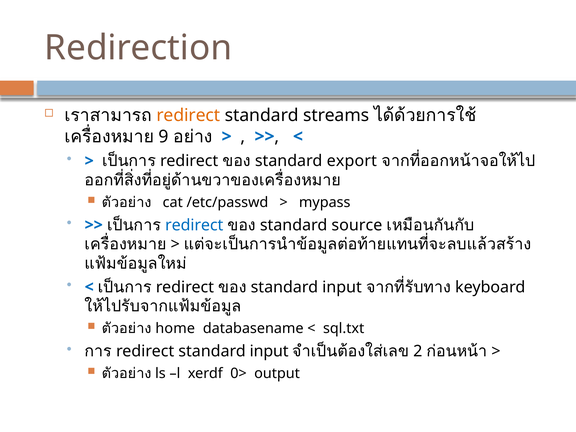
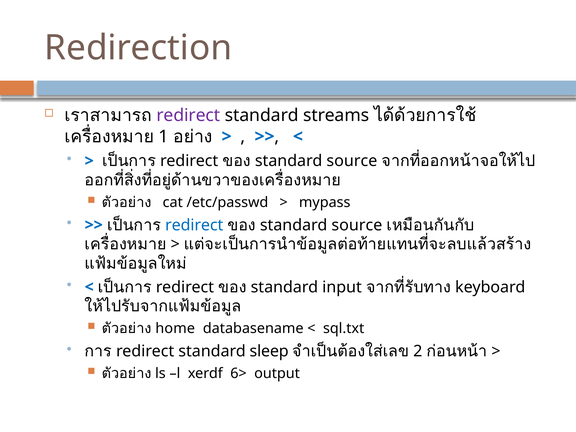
redirect at (188, 115) colour: orange -> purple
9: 9 -> 1
export at (352, 161): export -> source
redirect standard input: input -> sleep
0>: 0> -> 6>
